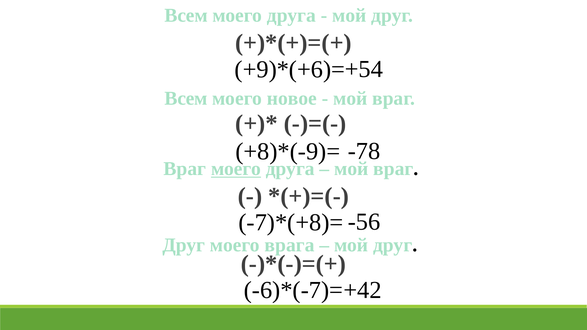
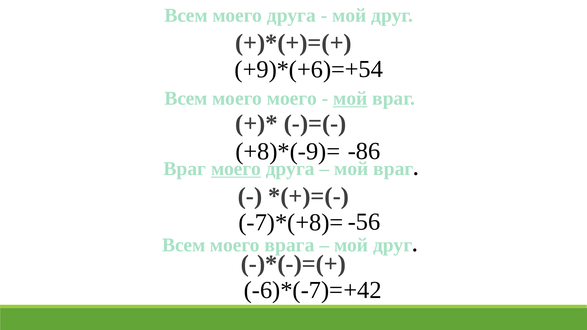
моего новое: новое -> моего
мой at (350, 98) underline: none -> present
-78: -78 -> -86
Друг at (184, 245): Друг -> Всем
